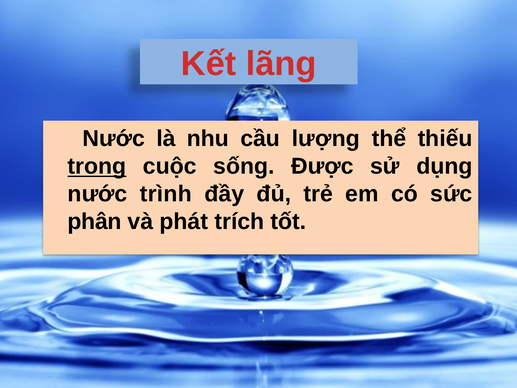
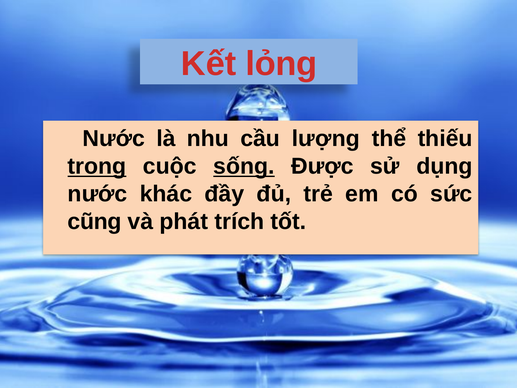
lãng: lãng -> lỏng
sống underline: none -> present
trình: trình -> khác
phân: phân -> cũng
